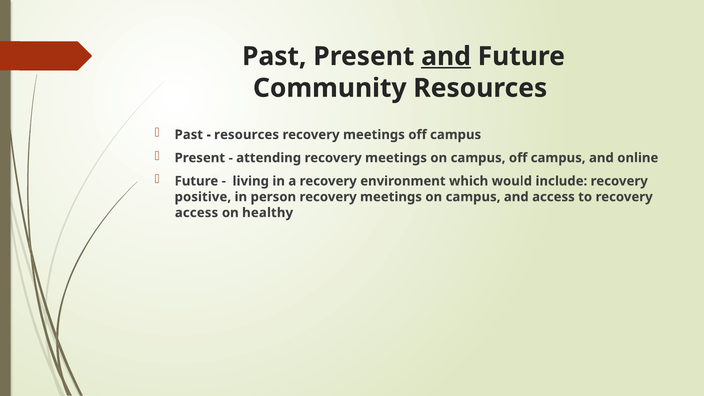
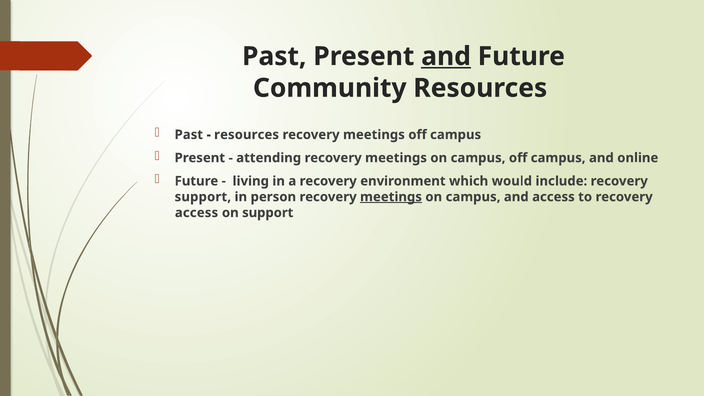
positive at (203, 197): positive -> support
meetings at (391, 197) underline: none -> present
on healthy: healthy -> support
